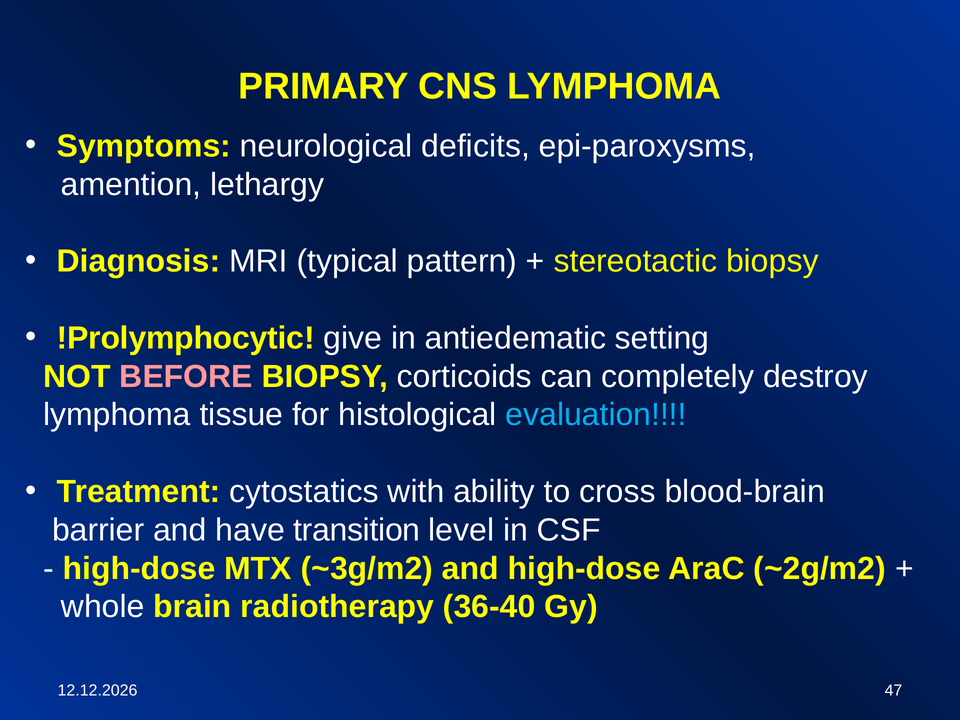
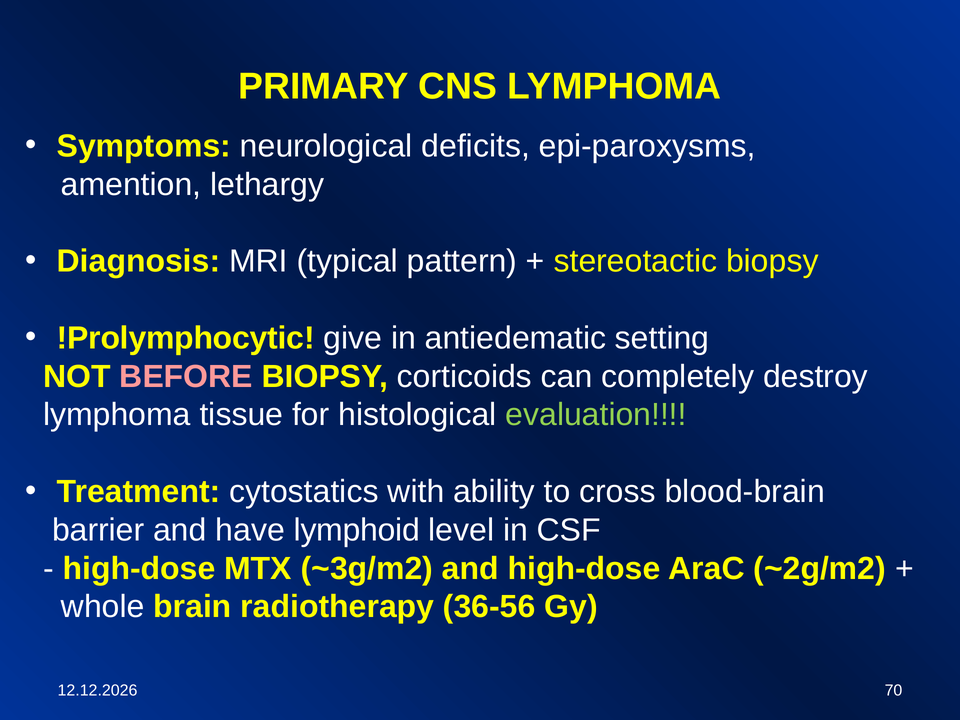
evaluation colour: light blue -> light green
transition: transition -> lymphoid
36-40: 36-40 -> 36-56
47: 47 -> 70
